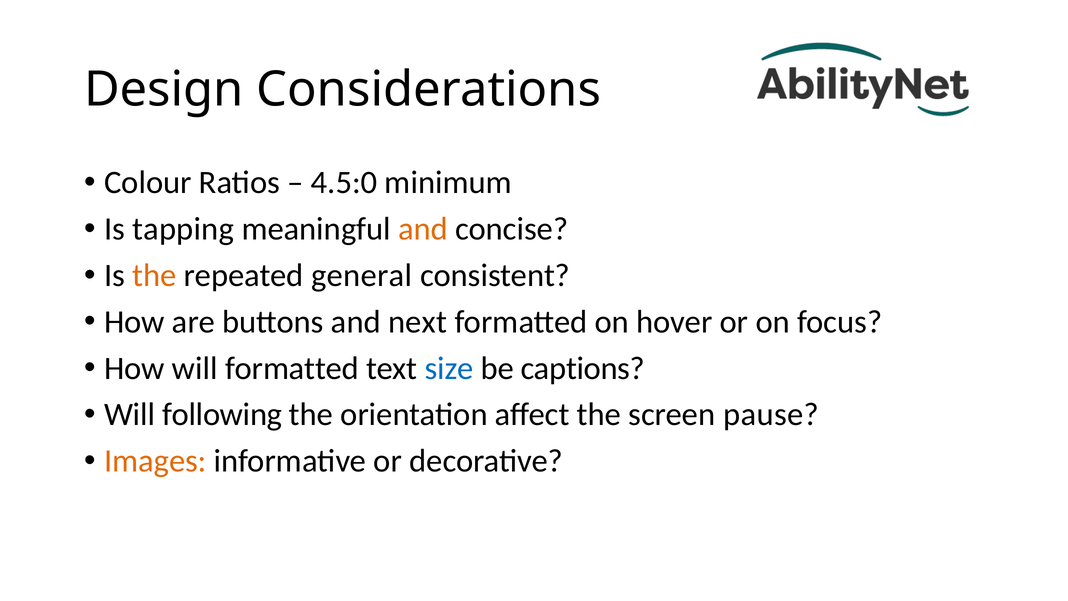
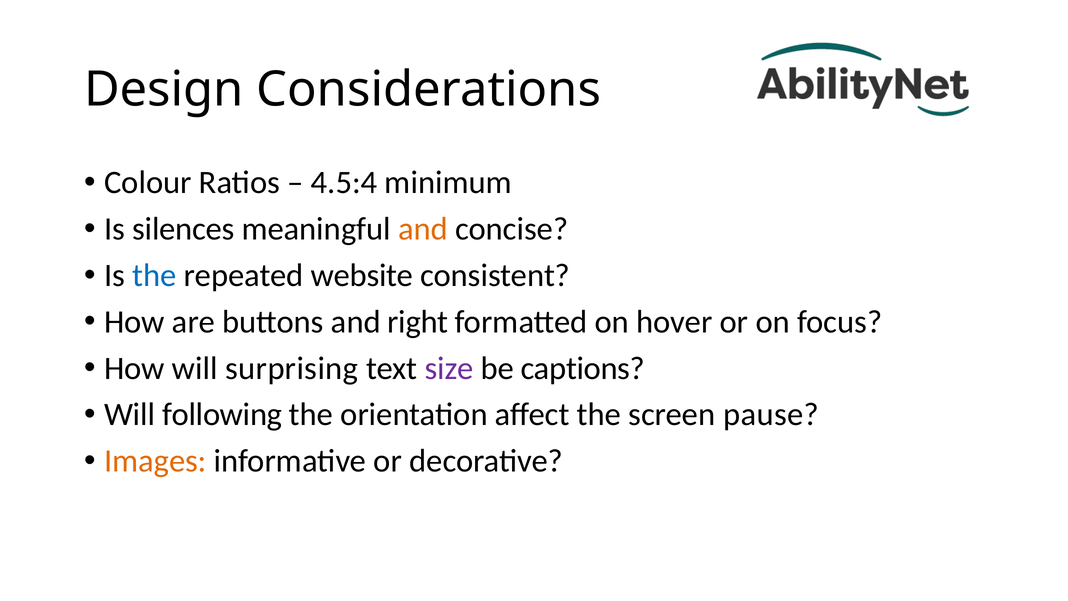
4.5:0: 4.5:0 -> 4.5:4
tapping: tapping -> silences
the at (154, 275) colour: orange -> blue
general: general -> website
next: next -> right
will formatted: formatted -> surprising
size colour: blue -> purple
